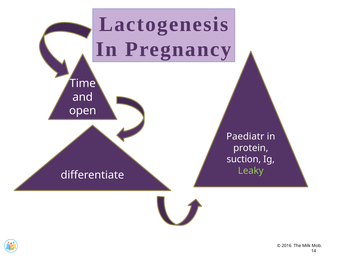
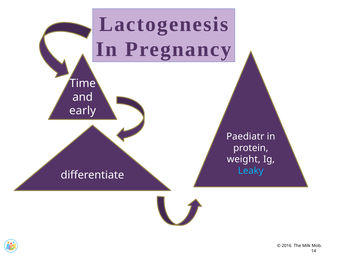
open: open -> early
suction: suction -> weight
Leaky colour: light green -> light blue
